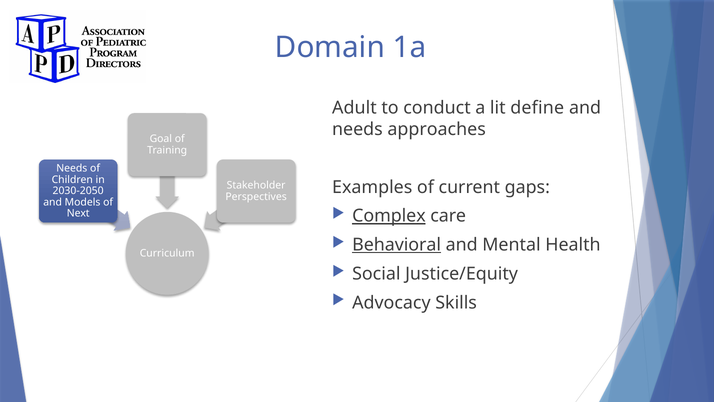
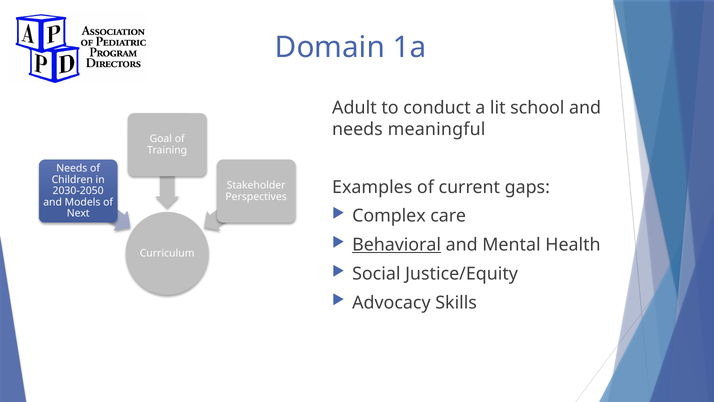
define: define -> school
approaches: approaches -> meaningful
Complex underline: present -> none
